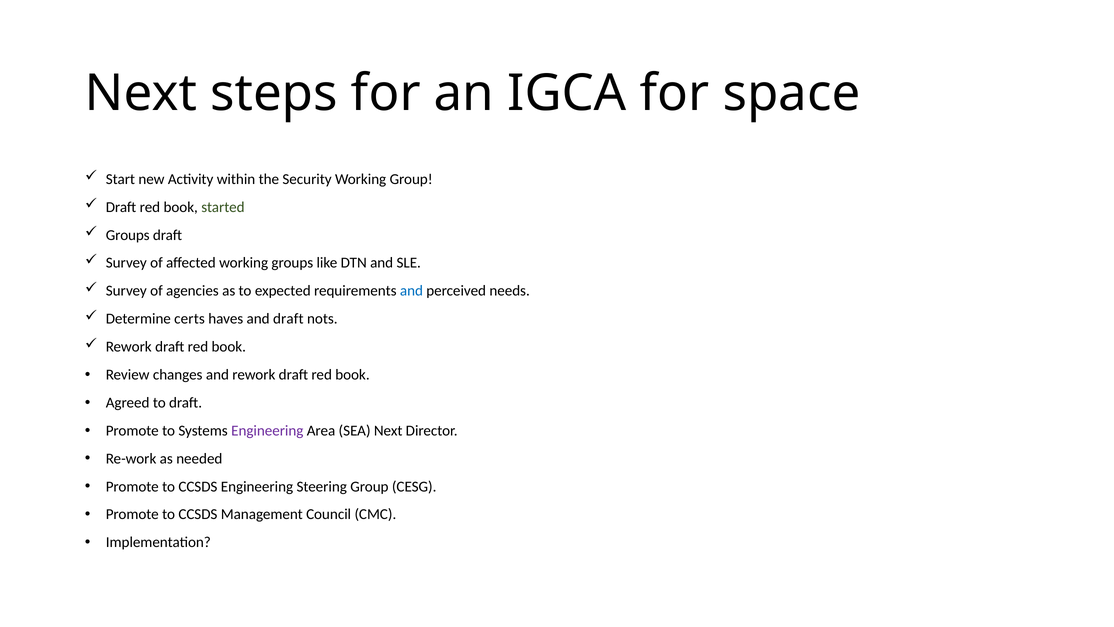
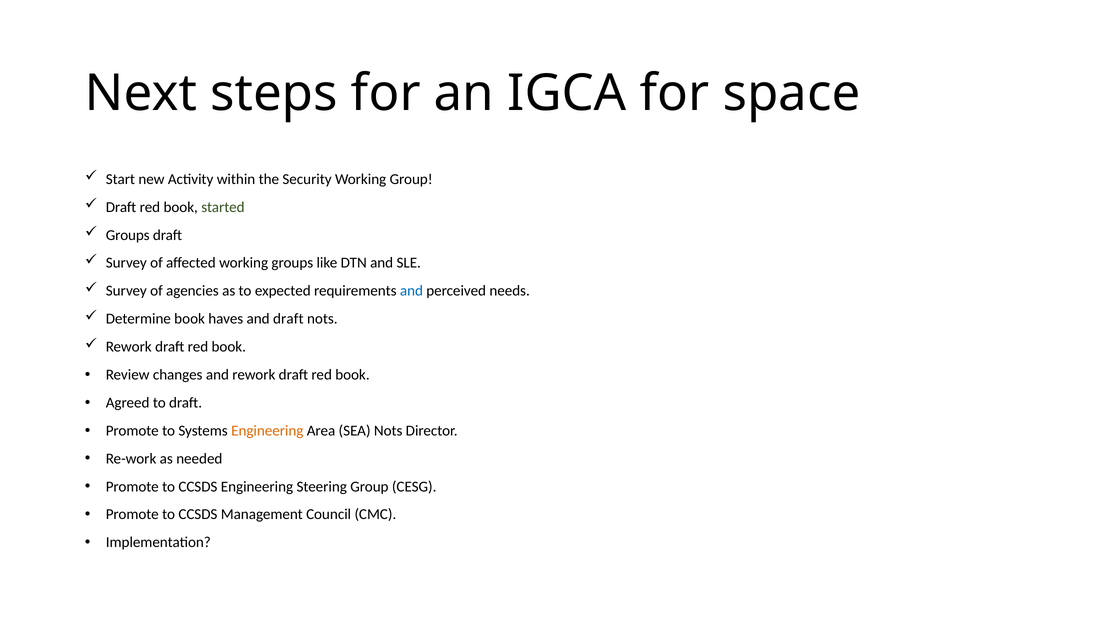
Determine certs: certs -> book
Engineering at (267, 430) colour: purple -> orange
SEA Next: Next -> Nots
